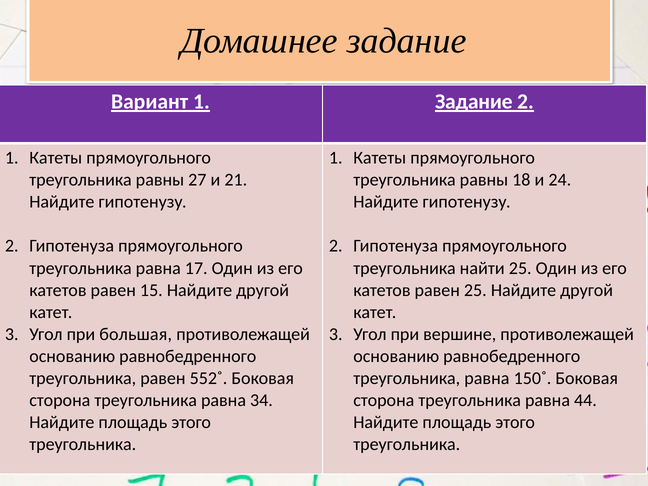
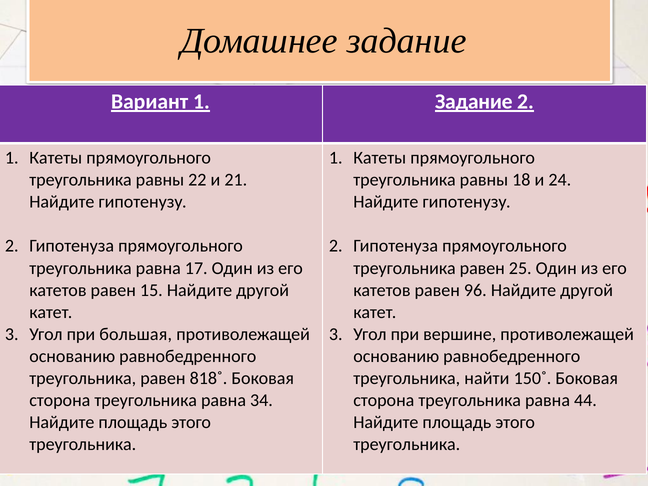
27: 27 -> 22
найти at (482, 268): найти -> равен
равен 25: 25 -> 96
552˚: 552˚ -> 818˚
равна at (487, 378): равна -> найти
